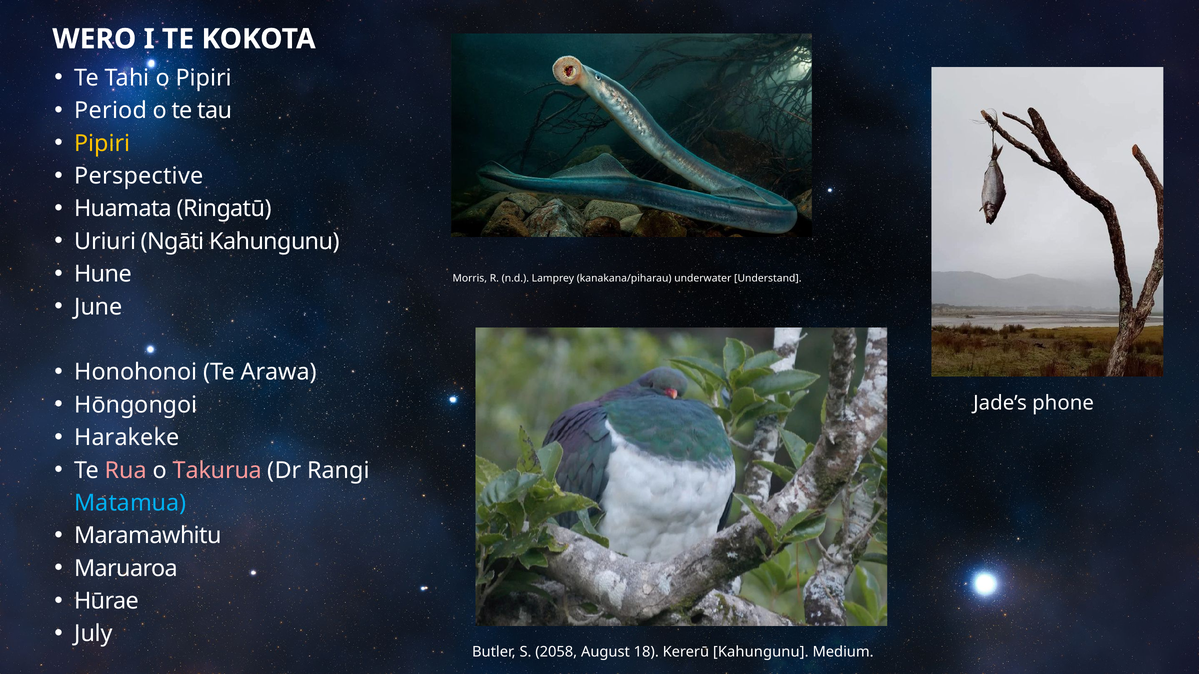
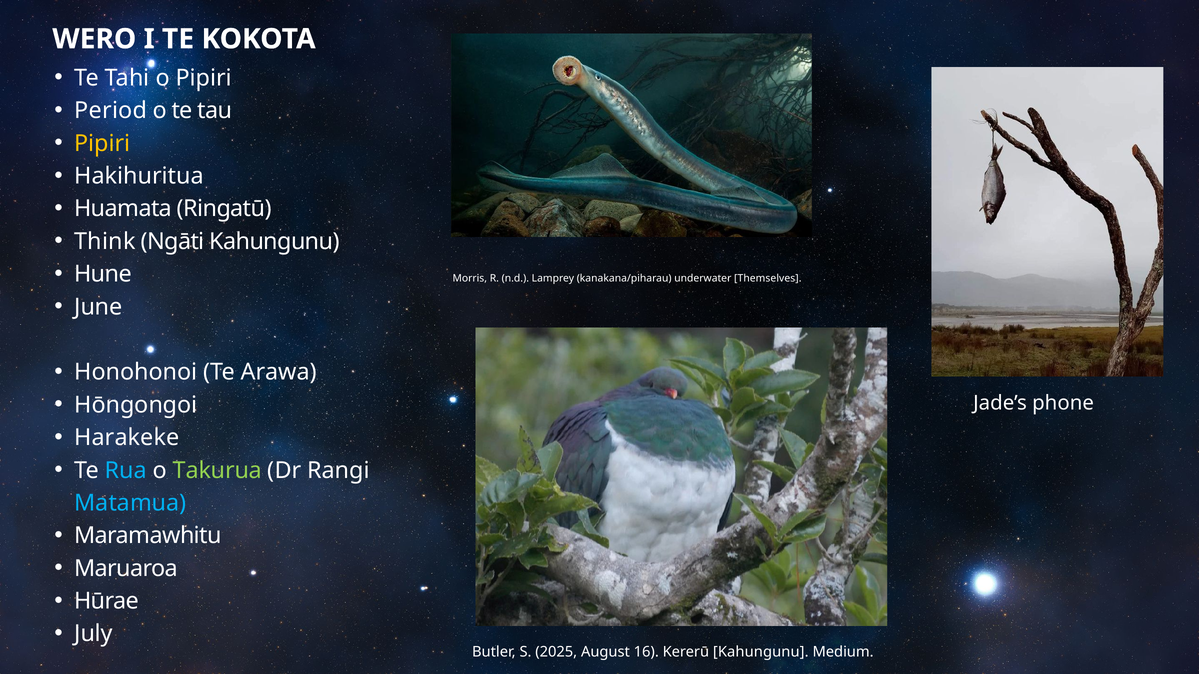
Perspective: Perspective -> Hakihuritua
Uriuri: Uriuri -> Think
Understand: Understand -> Themselves
Rua colour: pink -> light blue
Takurua colour: pink -> light green
2058: 2058 -> 2025
18: 18 -> 16
